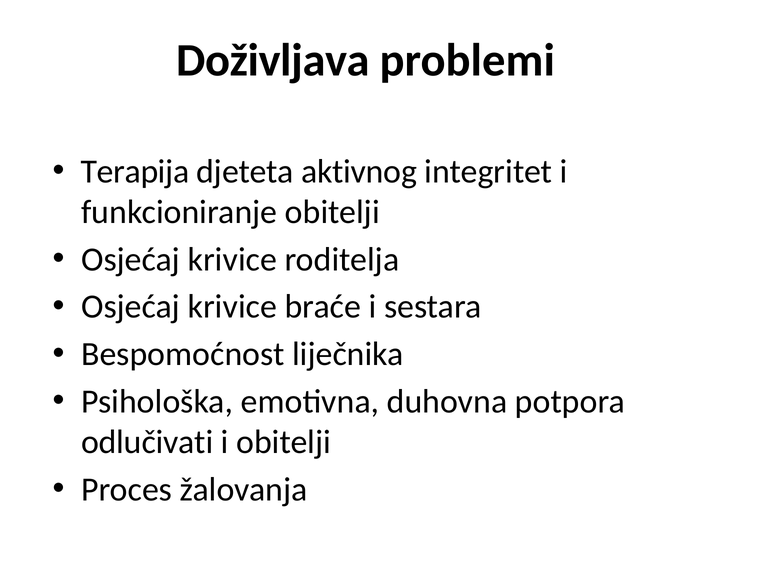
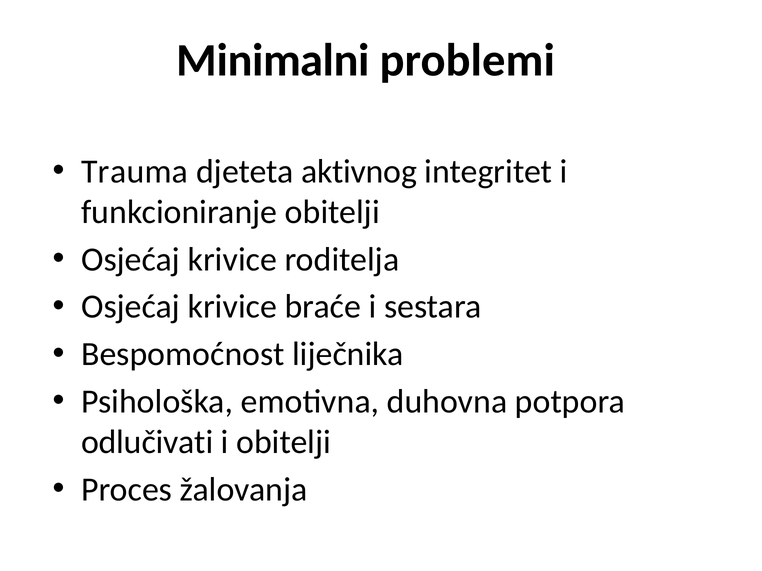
Doživljava: Doživljava -> Minimalni
Terapija: Terapija -> Trauma
